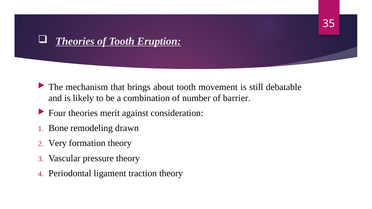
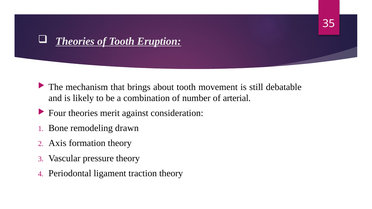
barrier: barrier -> arterial
Very: Very -> Axis
